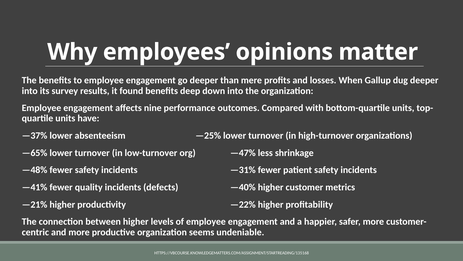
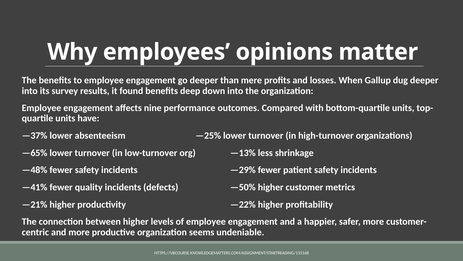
—47%: —47% -> —13%
—31%: —31% -> —29%
—40%: —40% -> —50%
